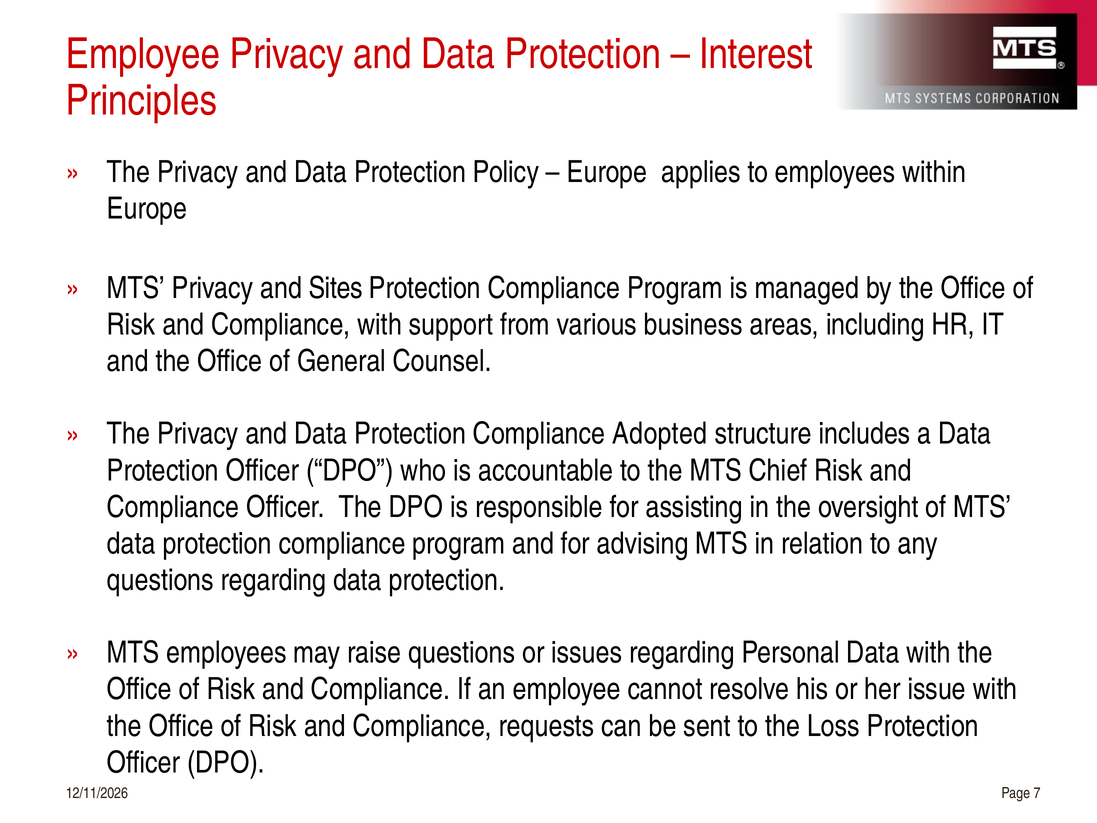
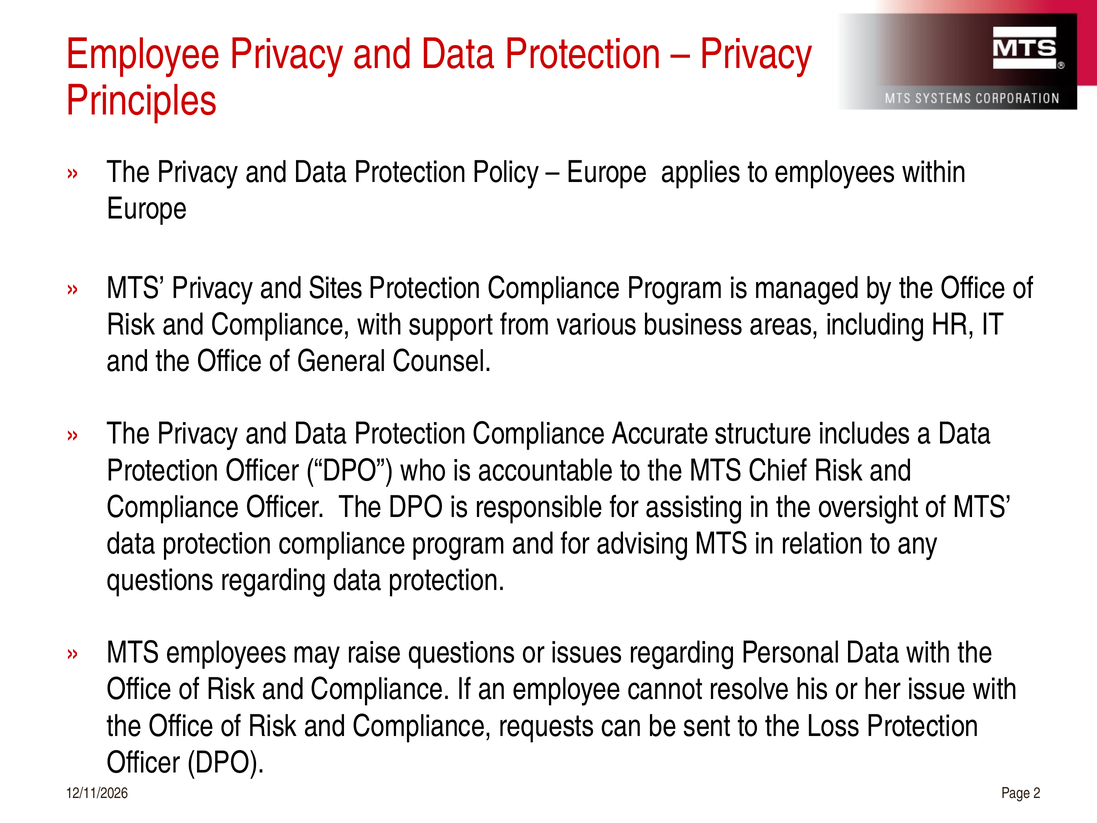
Interest at (756, 54): Interest -> Privacy
Adopted: Adopted -> Accurate
7: 7 -> 2
